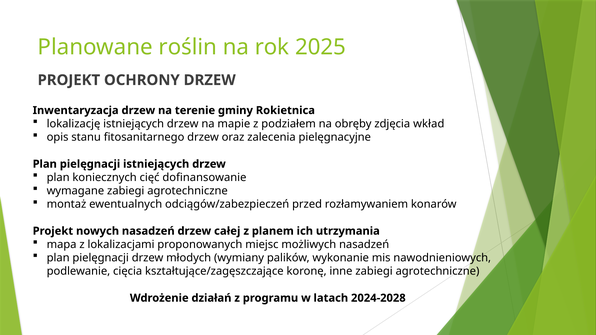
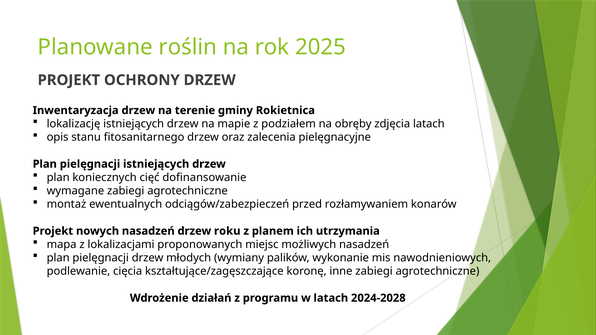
zdjęcia wkład: wkład -> latach
całej: całej -> roku
